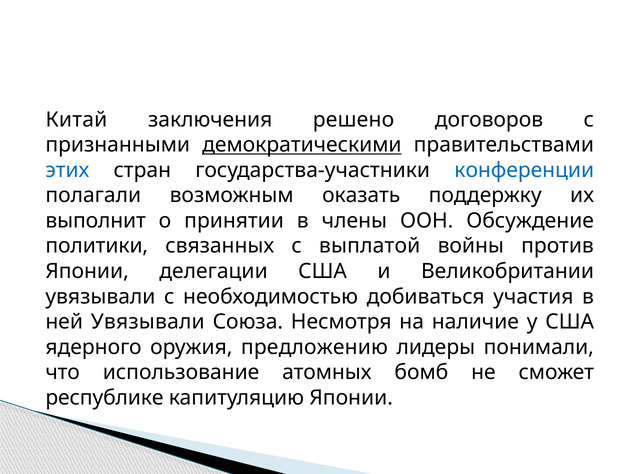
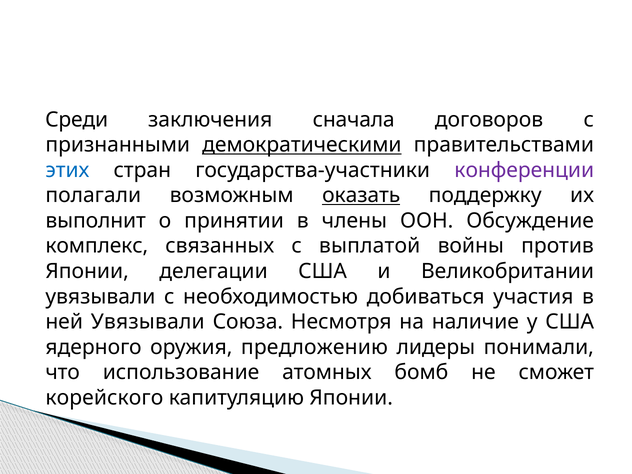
Китай: Китай -> Среди
решено: решено -> сначала
конференции colour: blue -> purple
оказать underline: none -> present
политики: политики -> комплекс
республике: республике -> корейского
